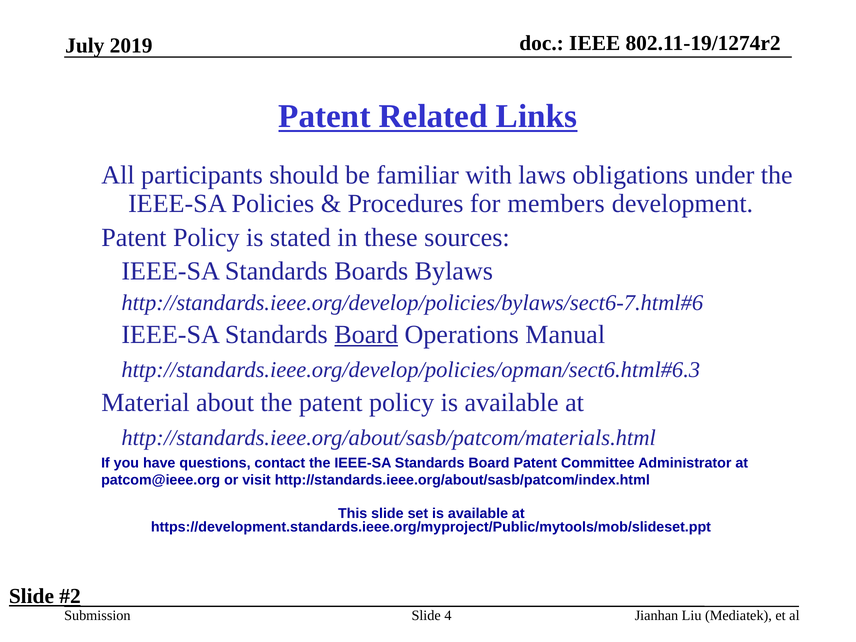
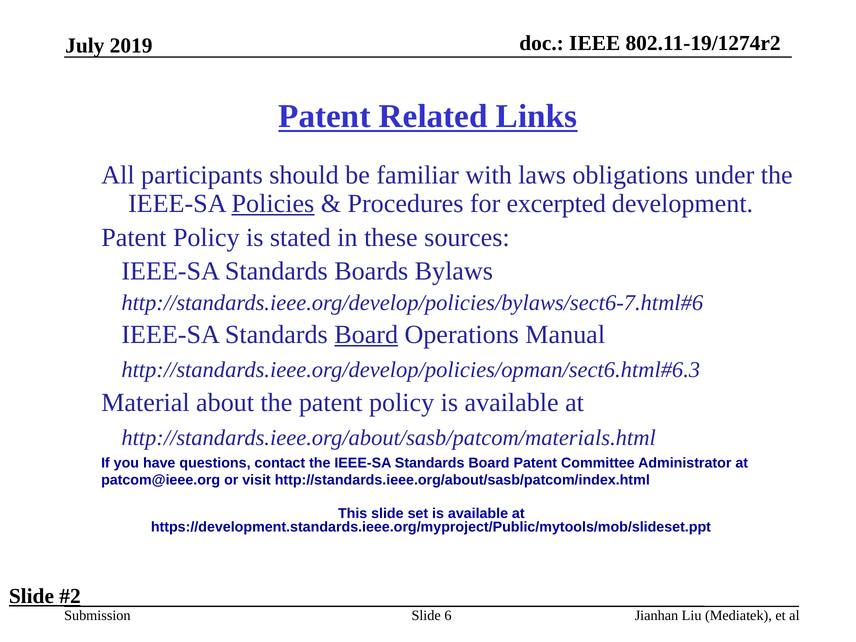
Policies underline: none -> present
members: members -> excerpted
4: 4 -> 6
